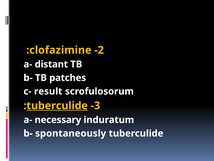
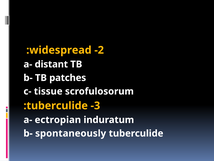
clofazimine: clofazimine -> widespread
result: result -> tissue
tuberculide at (57, 105) underline: present -> none
necessary: necessary -> ectropian
